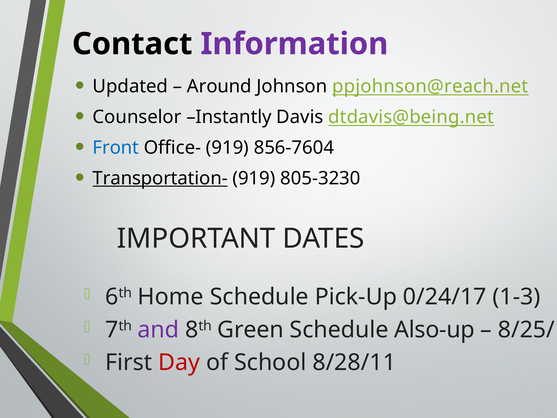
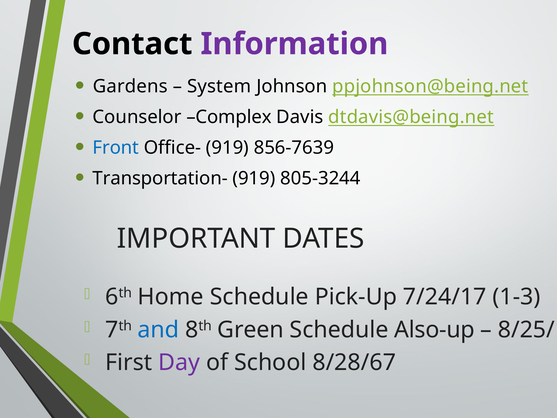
Updated: Updated -> Gardens
Around: Around -> System
ppjohnson@reach.net: ppjohnson@reach.net -> ppjohnson@being.net
Instantly: Instantly -> Complex
856-7604: 856-7604 -> 856-7639
Transportation- underline: present -> none
805-3230: 805-3230 -> 805-3244
0/24/17: 0/24/17 -> 7/24/17
and colour: purple -> blue
Day colour: red -> purple
8/28/11: 8/28/11 -> 8/28/67
